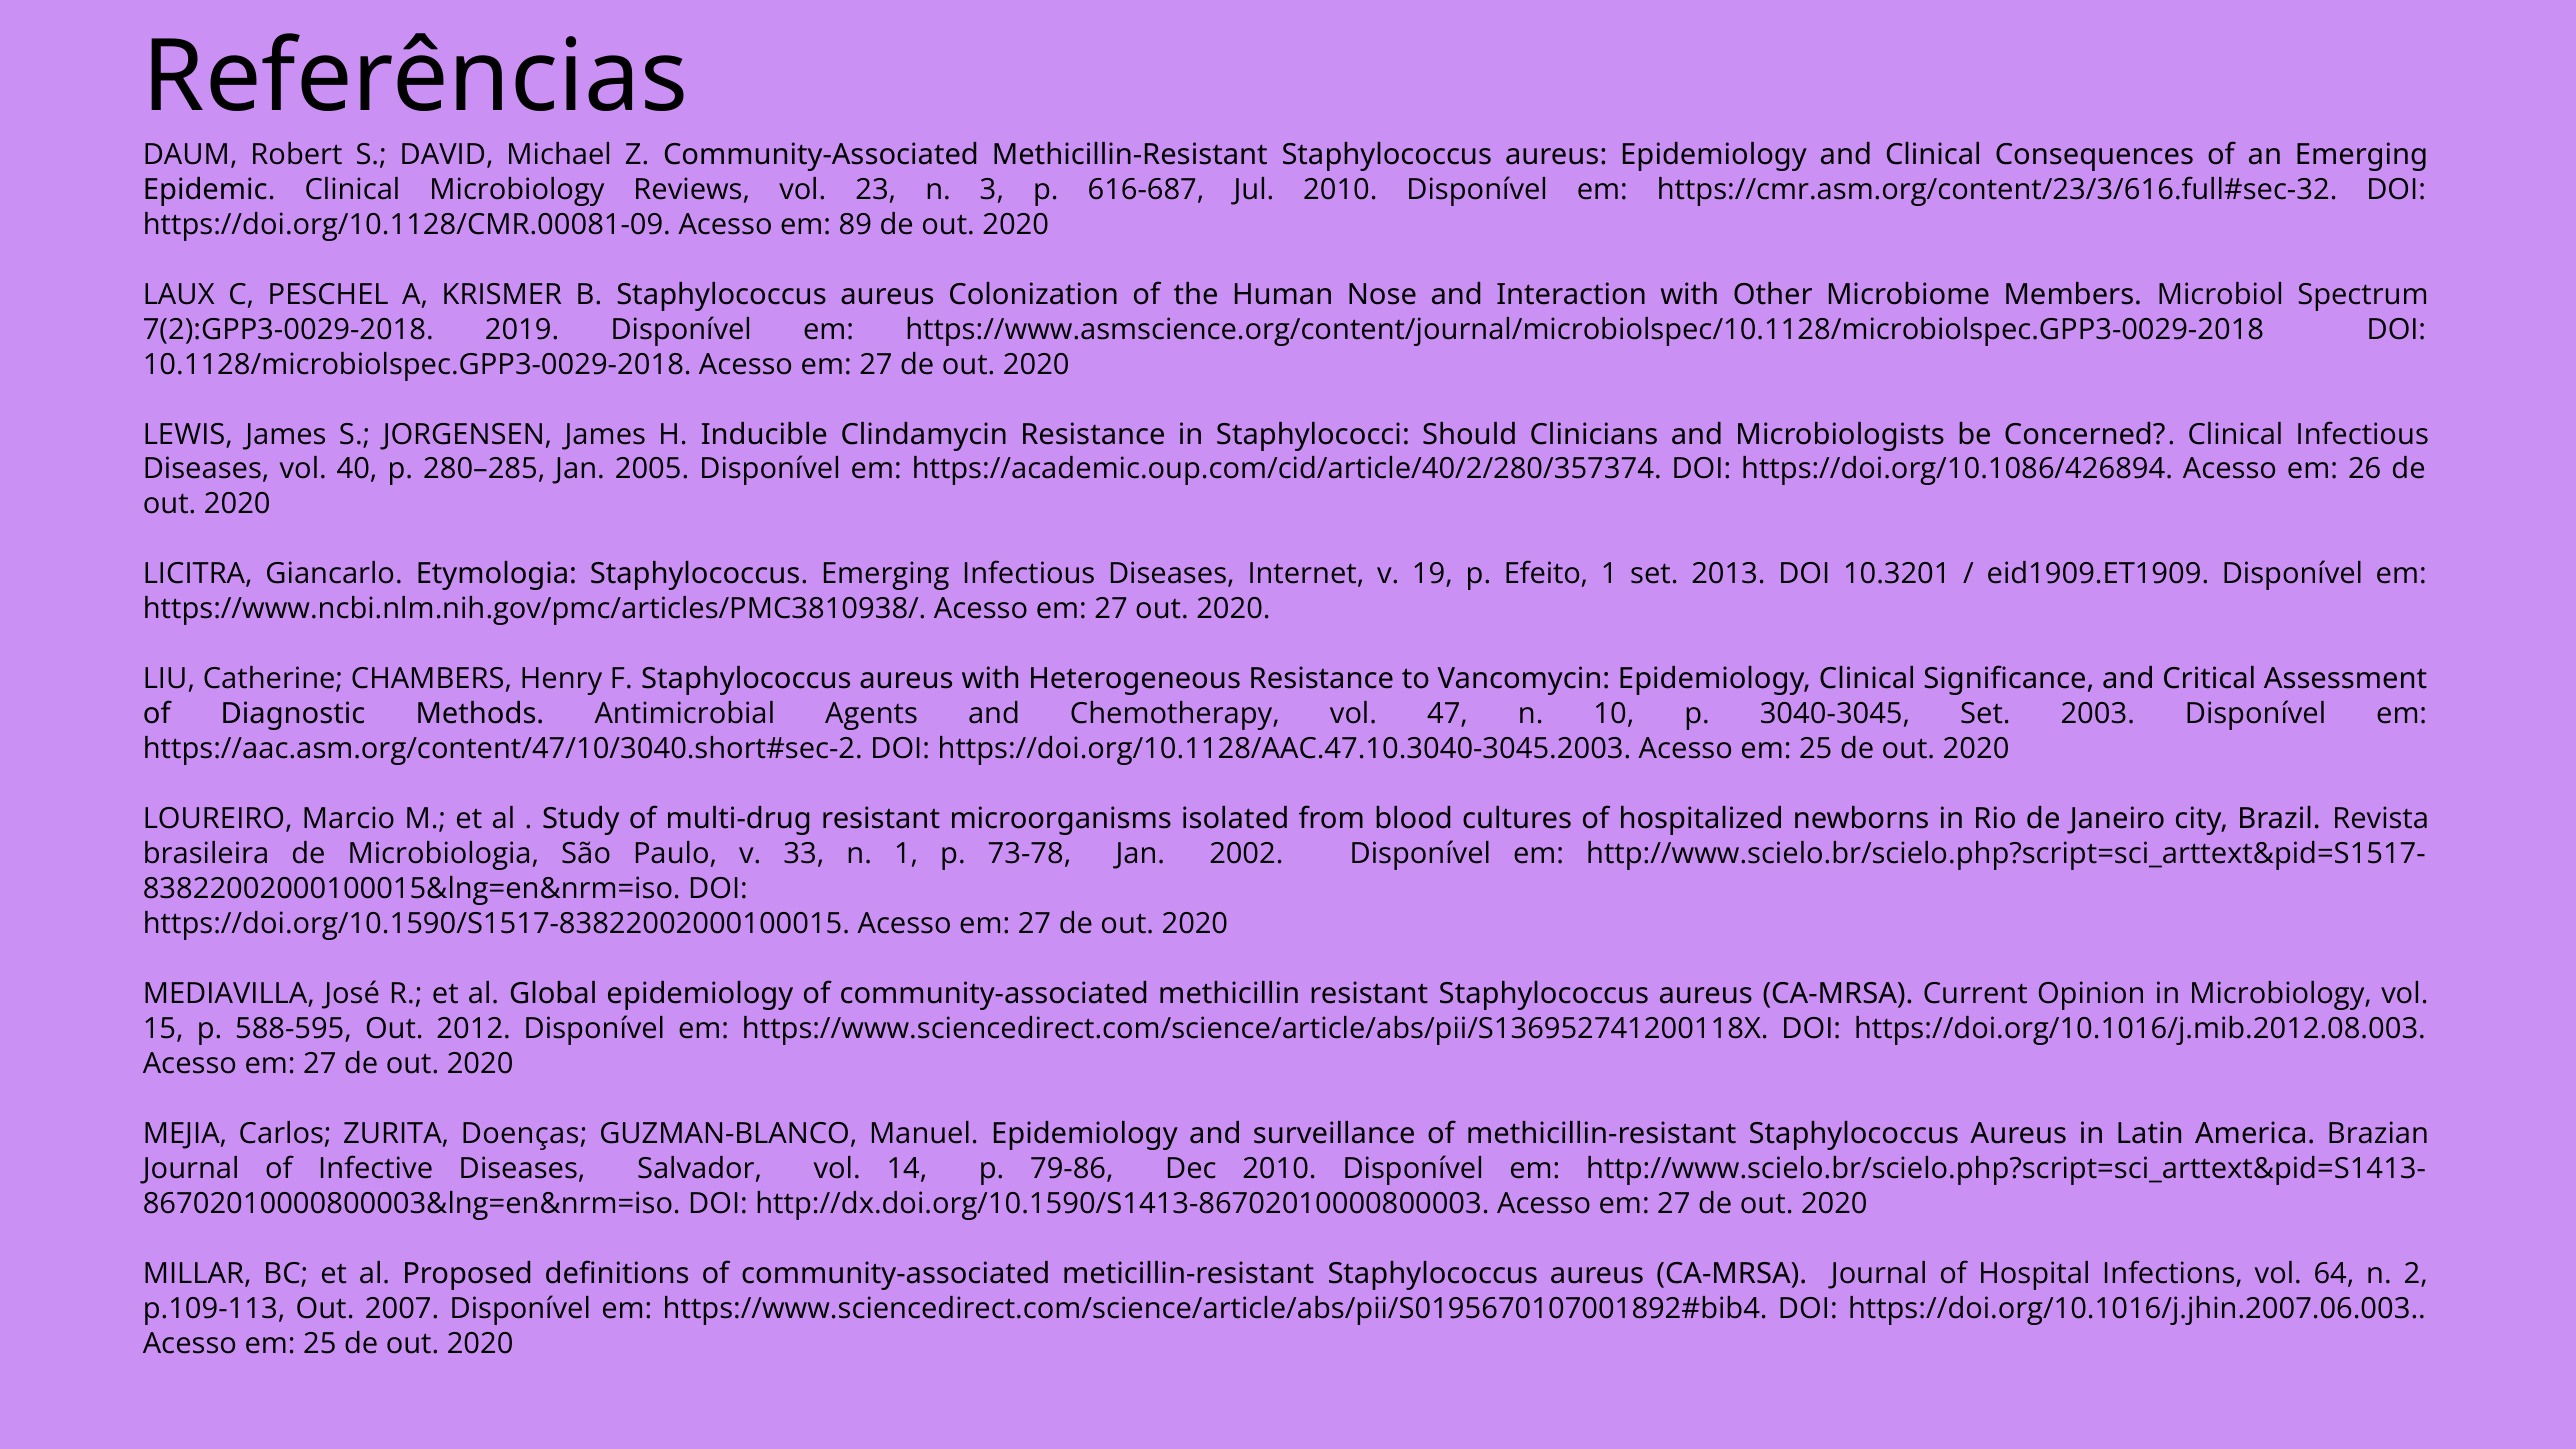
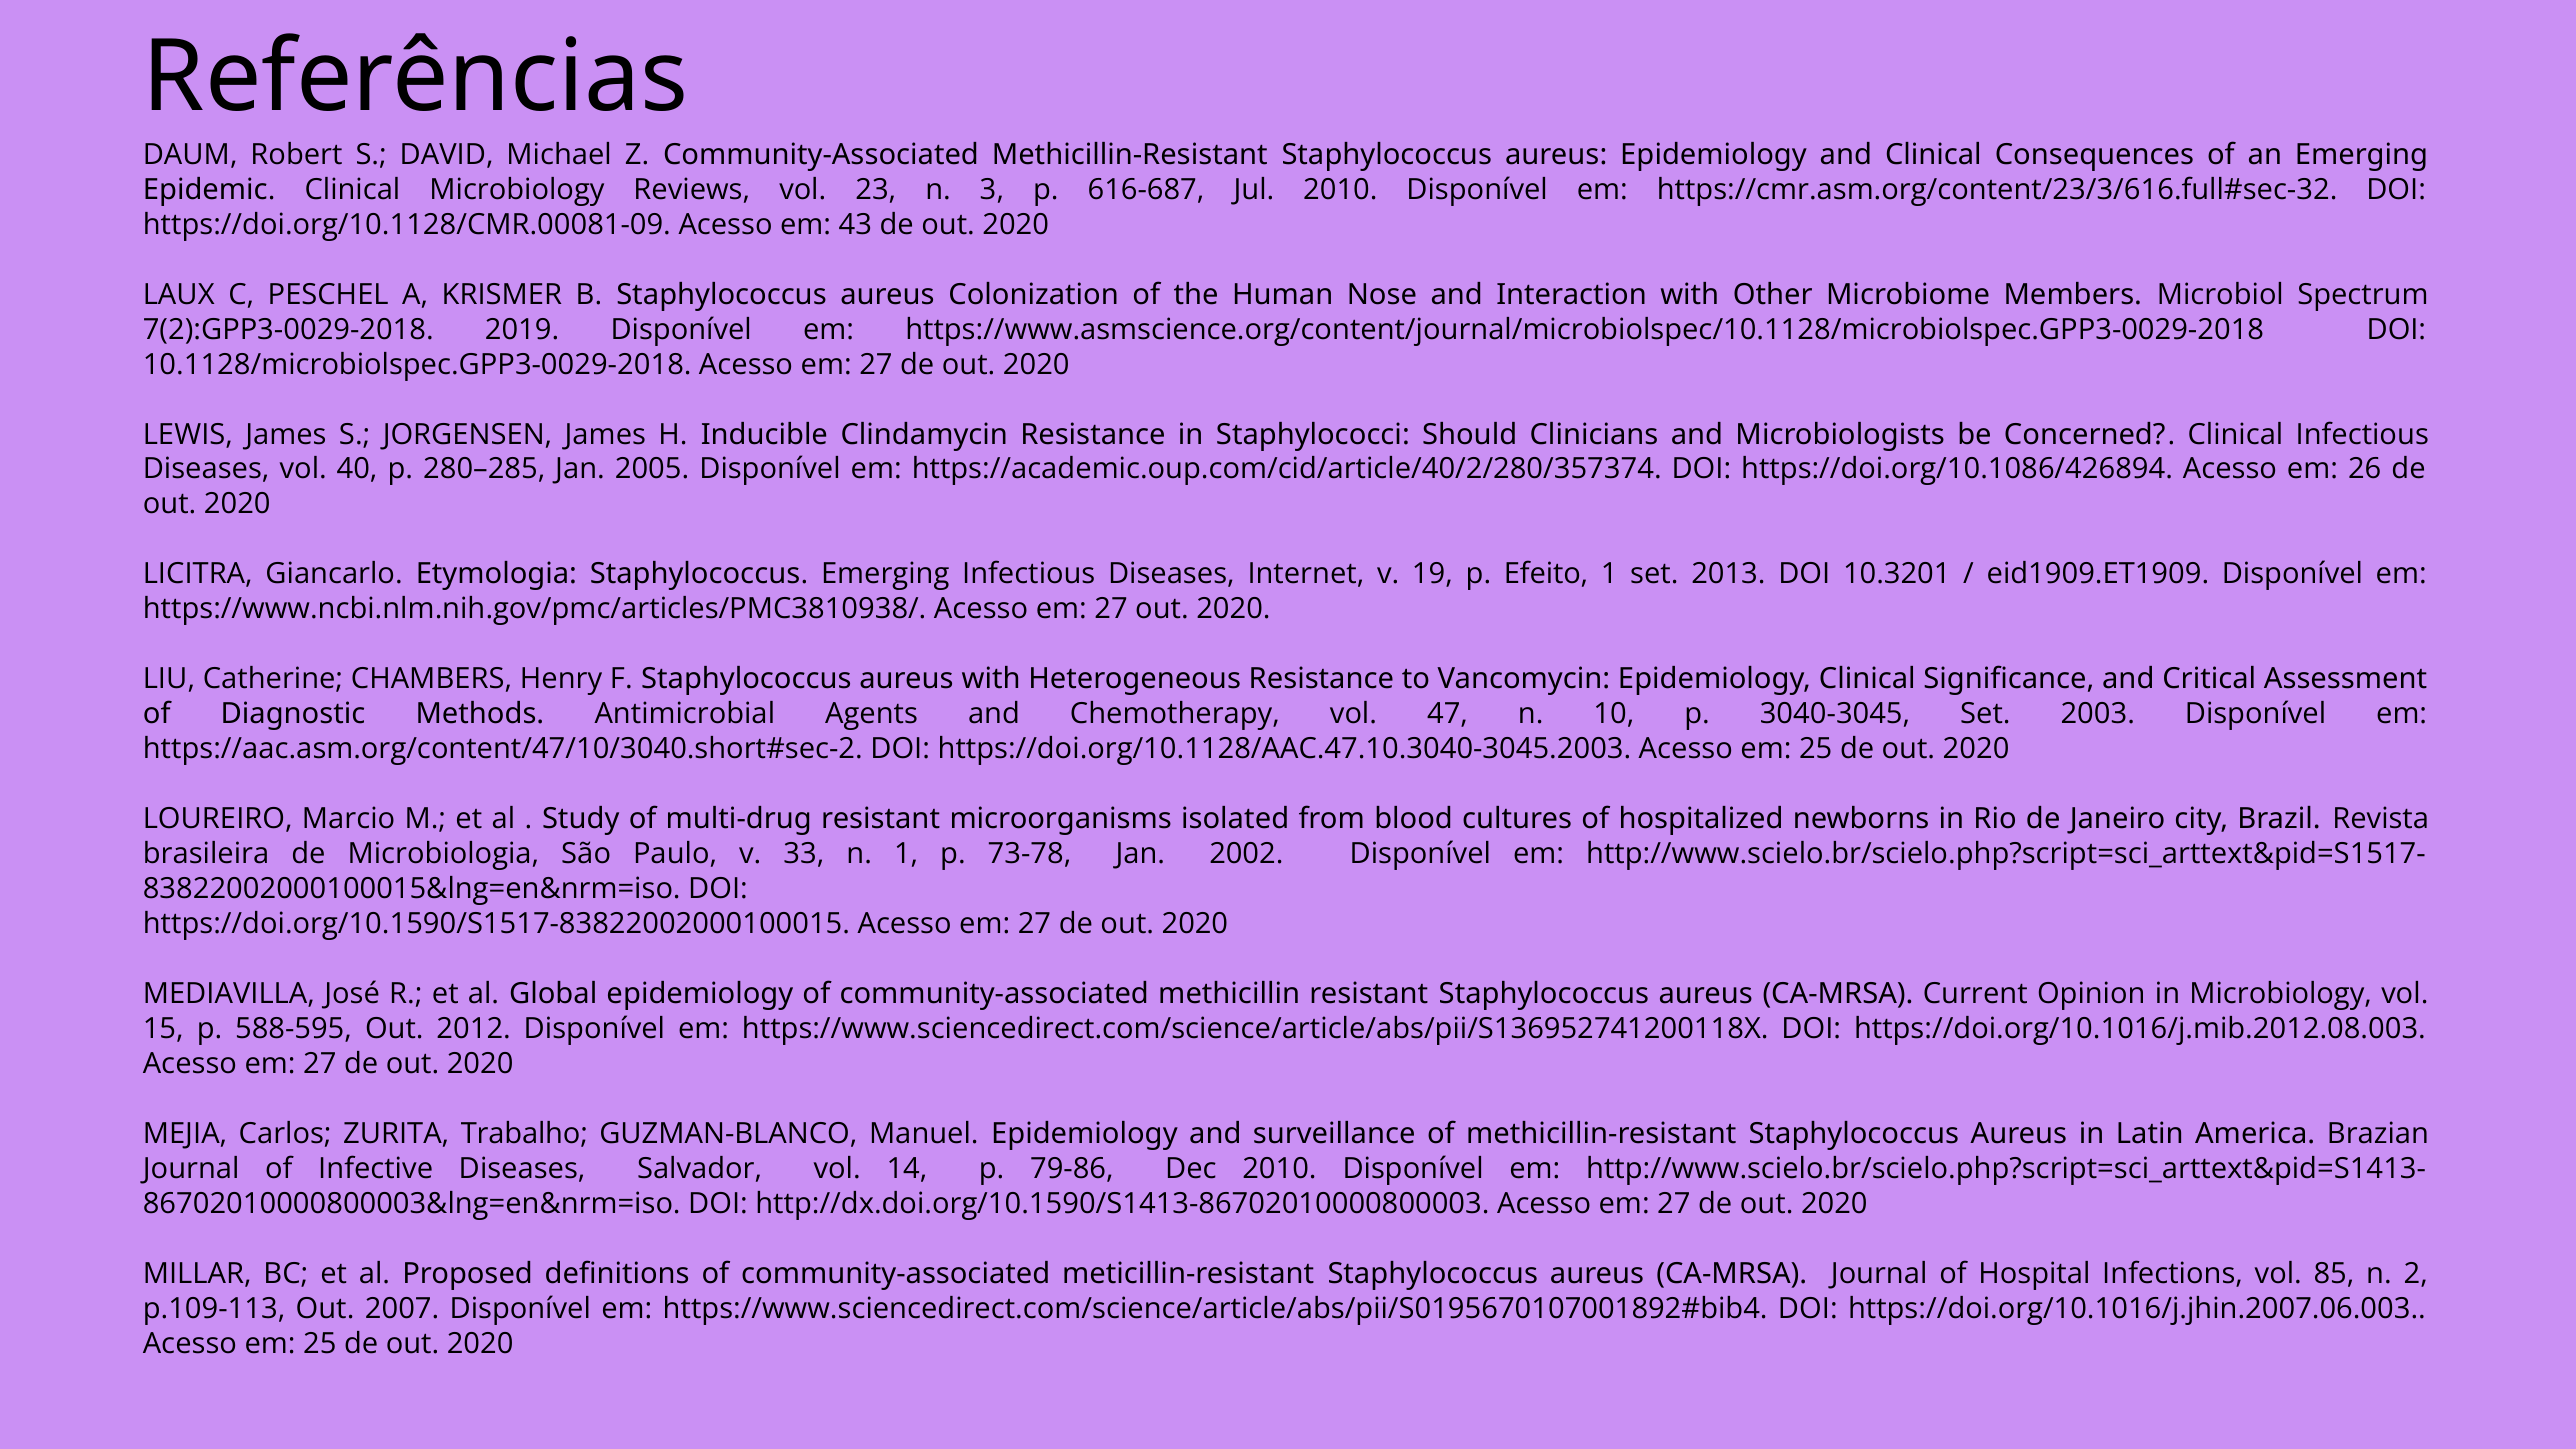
89: 89 -> 43
Doenças: Doenças -> Trabalho
64: 64 -> 85
